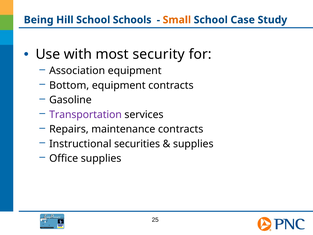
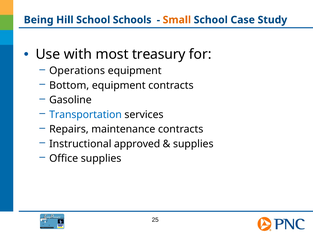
security: security -> treasury
Association: Association -> Operations
Transportation colour: purple -> blue
securities: securities -> approved
